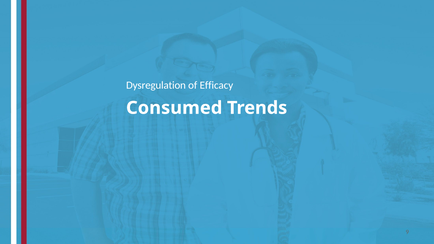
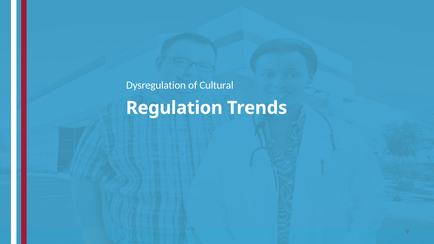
Efficacy: Efficacy -> Cultural
Consumed: Consumed -> Regulation
